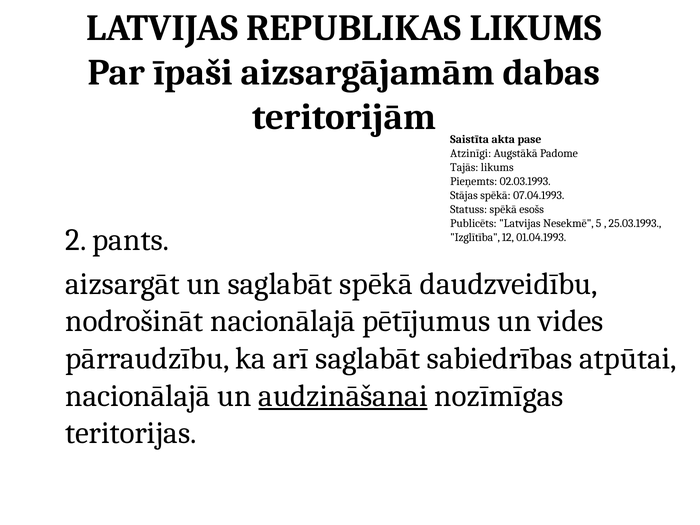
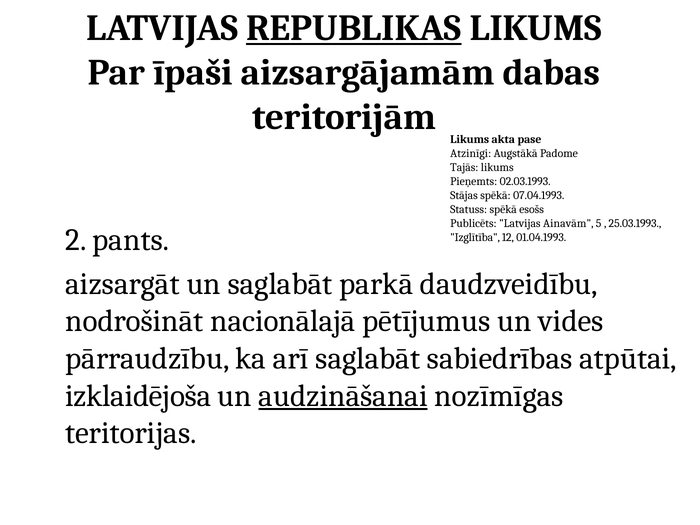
REPUBLIKAS underline: none -> present
Saistīta at (470, 140): Saistīta -> Likums
Nesekmē: Nesekmē -> Ainavām
saglabāt spēkā: spēkā -> parkā
nacionālajā at (138, 396): nacionālajā -> izklaidējoša
